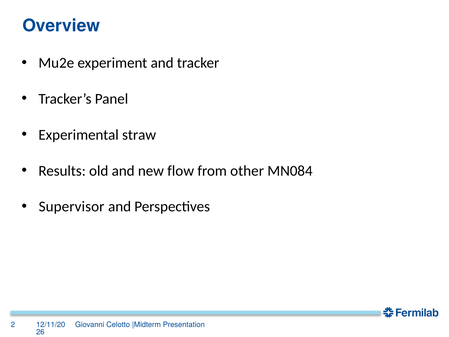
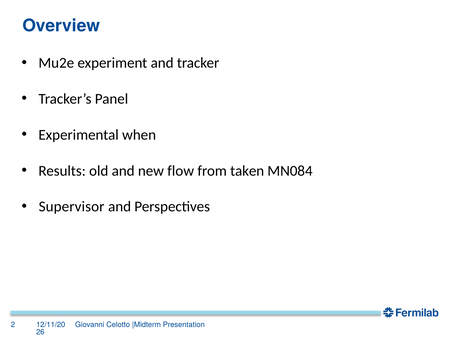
straw: straw -> when
other: other -> taken
